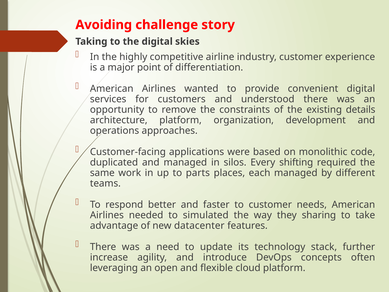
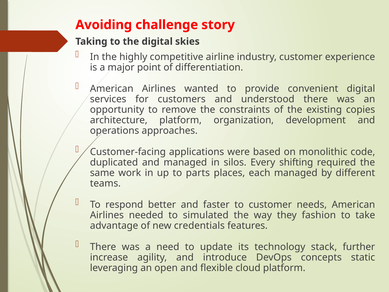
details: details -> copies
sharing: sharing -> fashion
datacenter: datacenter -> credentials
often: often -> static
